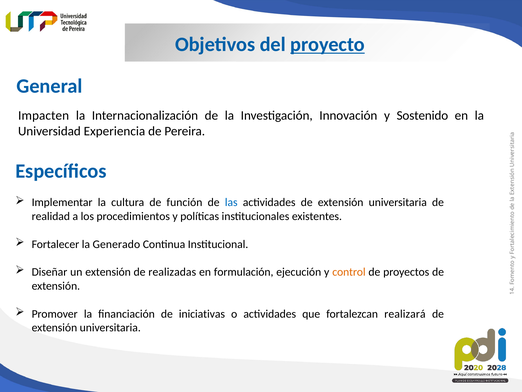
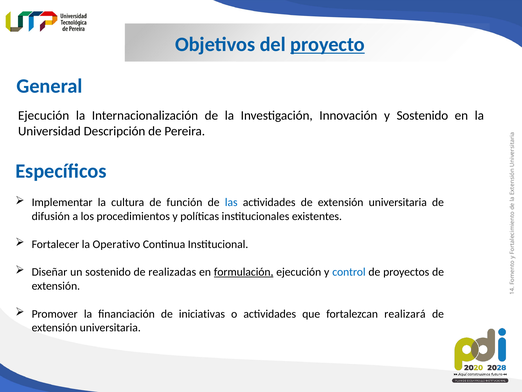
Impacten at (44, 115): Impacten -> Ejecución
Experiencia: Experiencia -> Descripción
realidad: realidad -> difusión
Generado: Generado -> Operativo
un extensión: extensión -> sostenido
formulación underline: none -> present
control colour: orange -> blue
